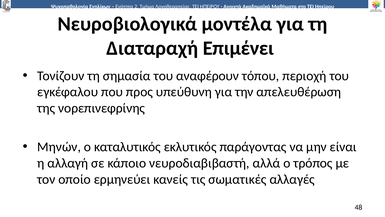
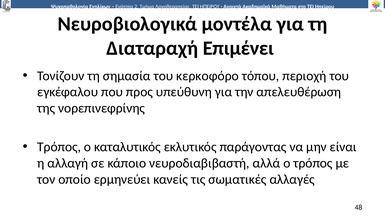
αναφέρουν: αναφέρουν -> κερκοφόρο
Μηνών at (59, 147): Μηνών -> Τρόπος
